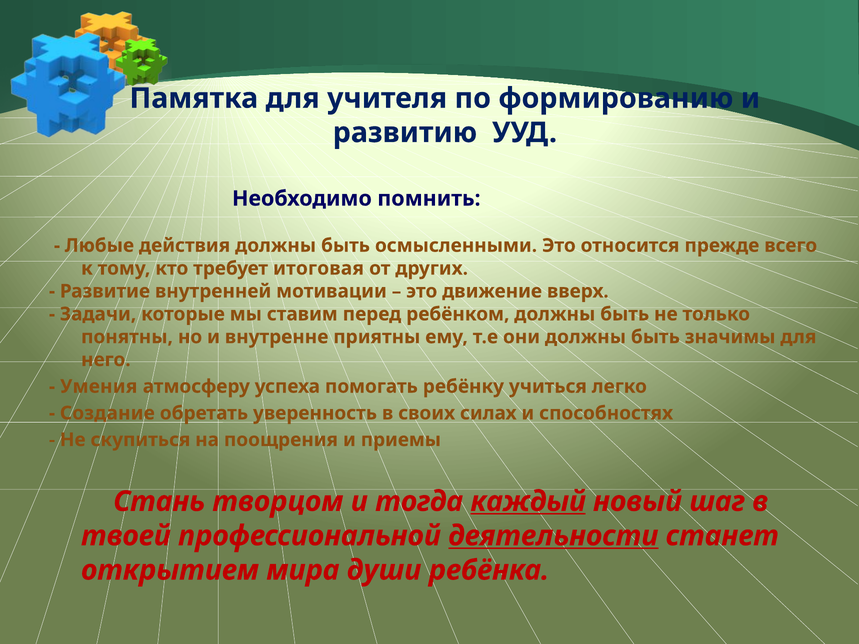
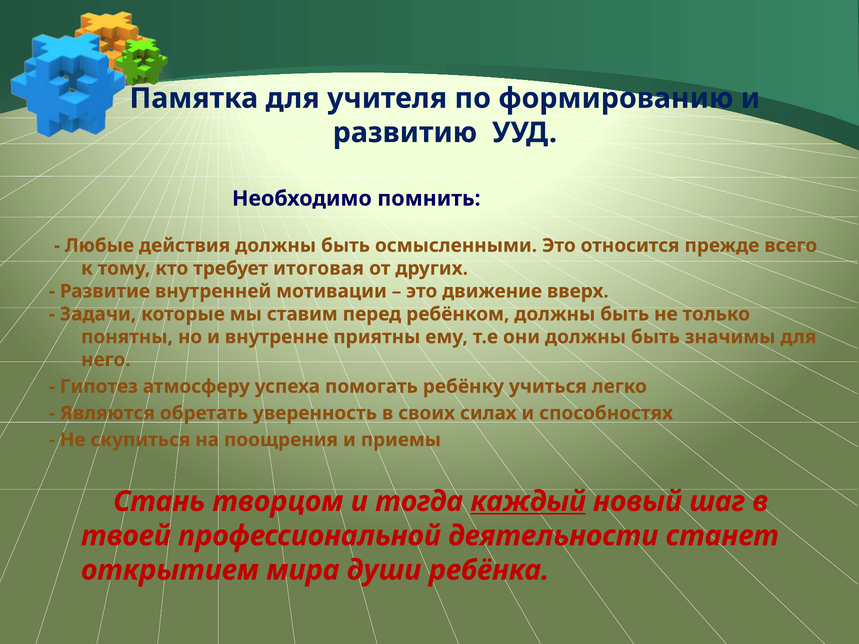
Умения: Умения -> Гипотез
Создание: Создание -> Являются
деятельности underline: present -> none
